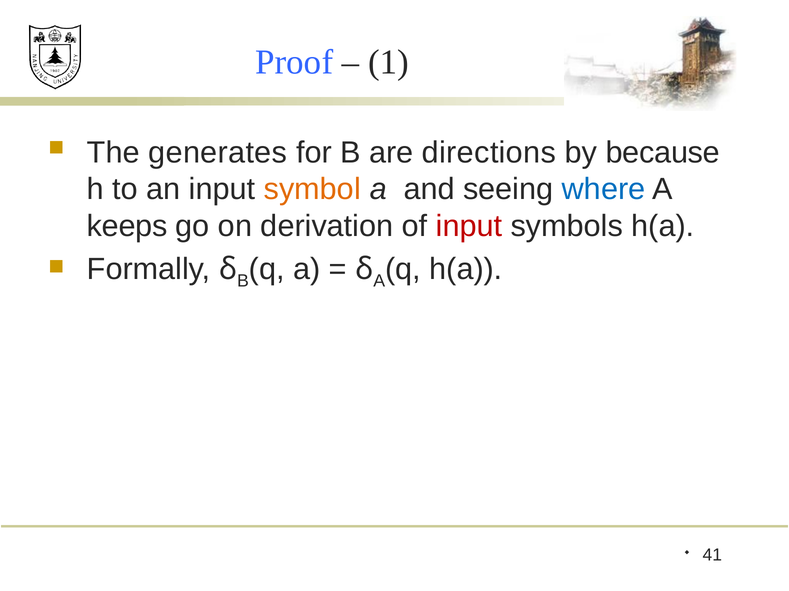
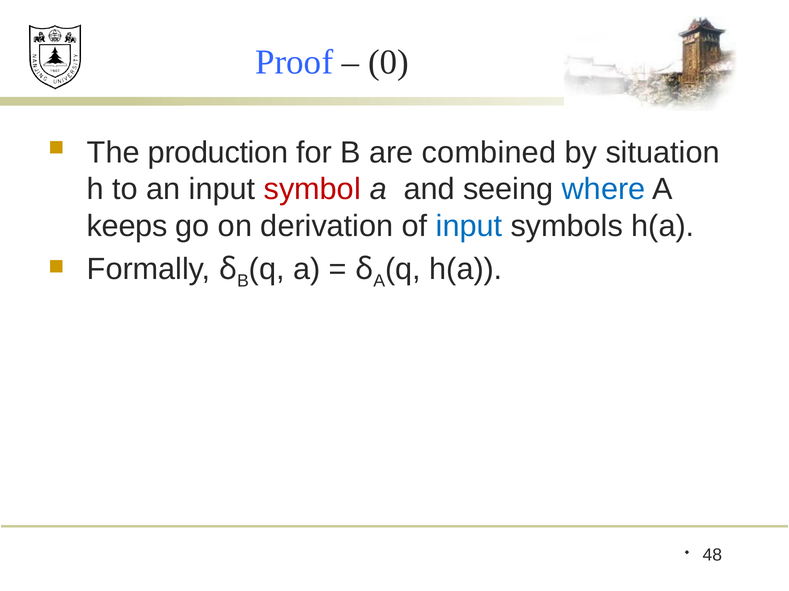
1: 1 -> 0
generates: generates -> production
directions: directions -> combined
because: because -> situation
symbol colour: orange -> red
input at (469, 226) colour: red -> blue
41: 41 -> 48
